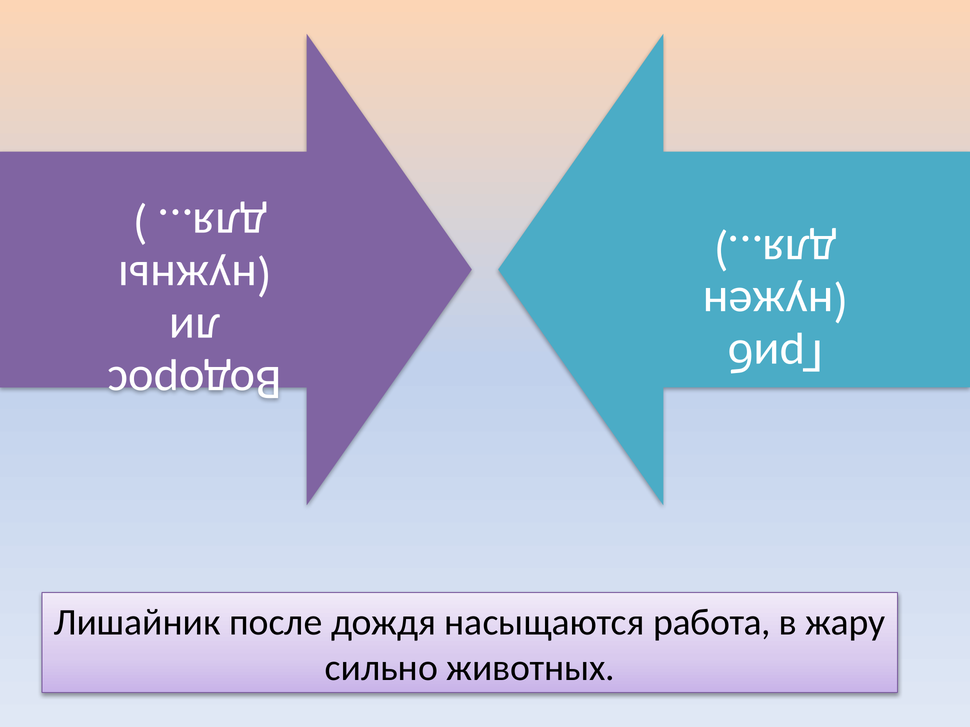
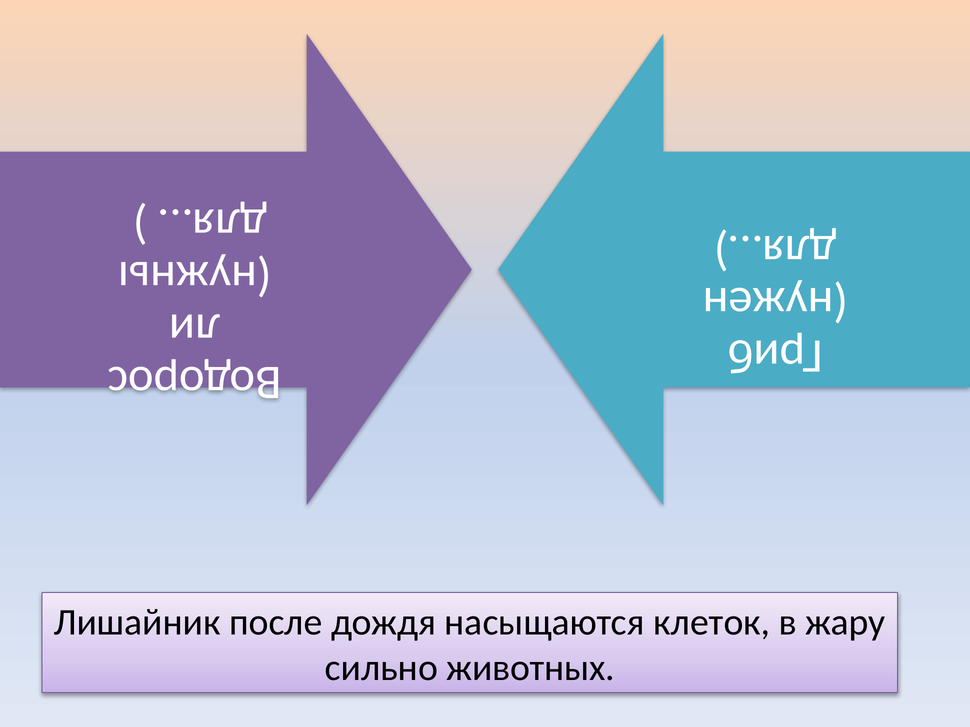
работа: работа -> клеток
